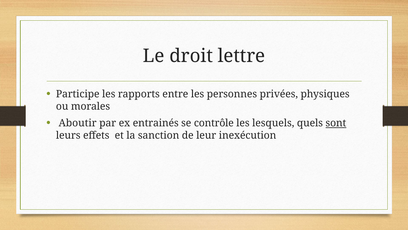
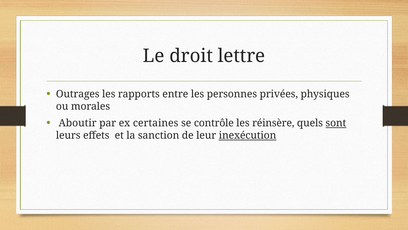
Participe: Participe -> Outrages
entrainés: entrainés -> certaines
lesquels: lesquels -> réinsère
inexécution underline: none -> present
